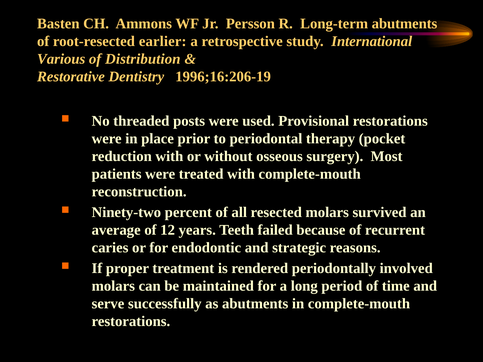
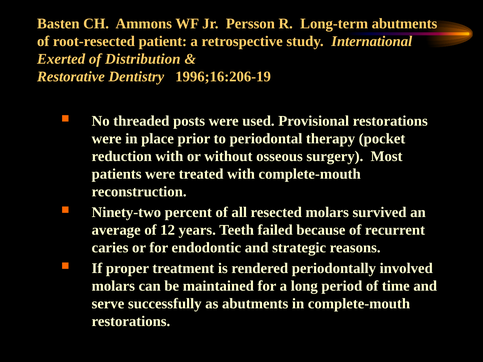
earlier: earlier -> patient
Various: Various -> Exerted
